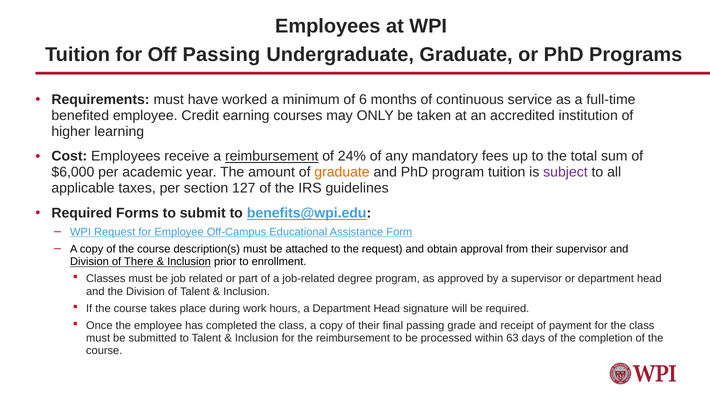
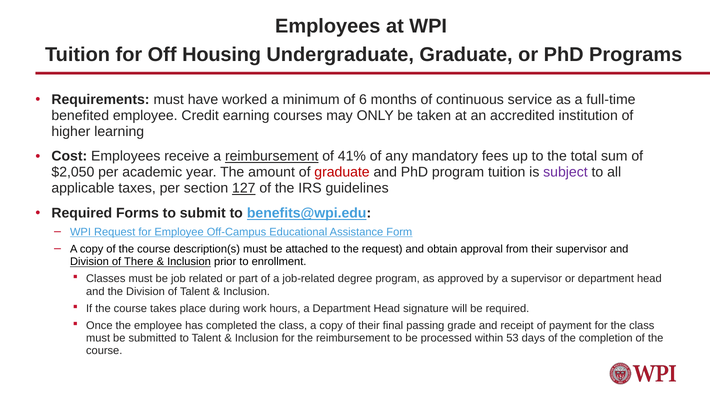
Off Passing: Passing -> Housing
24%: 24% -> 41%
$6,000: $6,000 -> $2,050
graduate at (342, 173) colour: orange -> red
127 underline: none -> present
63: 63 -> 53
